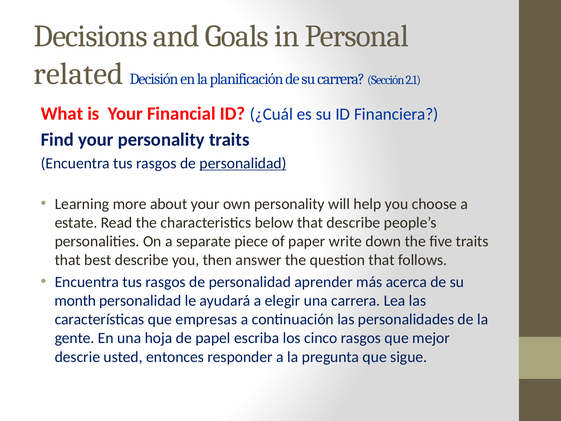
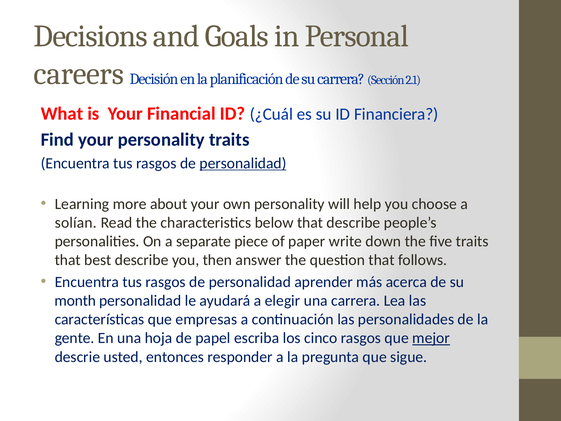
related: related -> careers
estate: estate -> solían
mejor underline: none -> present
